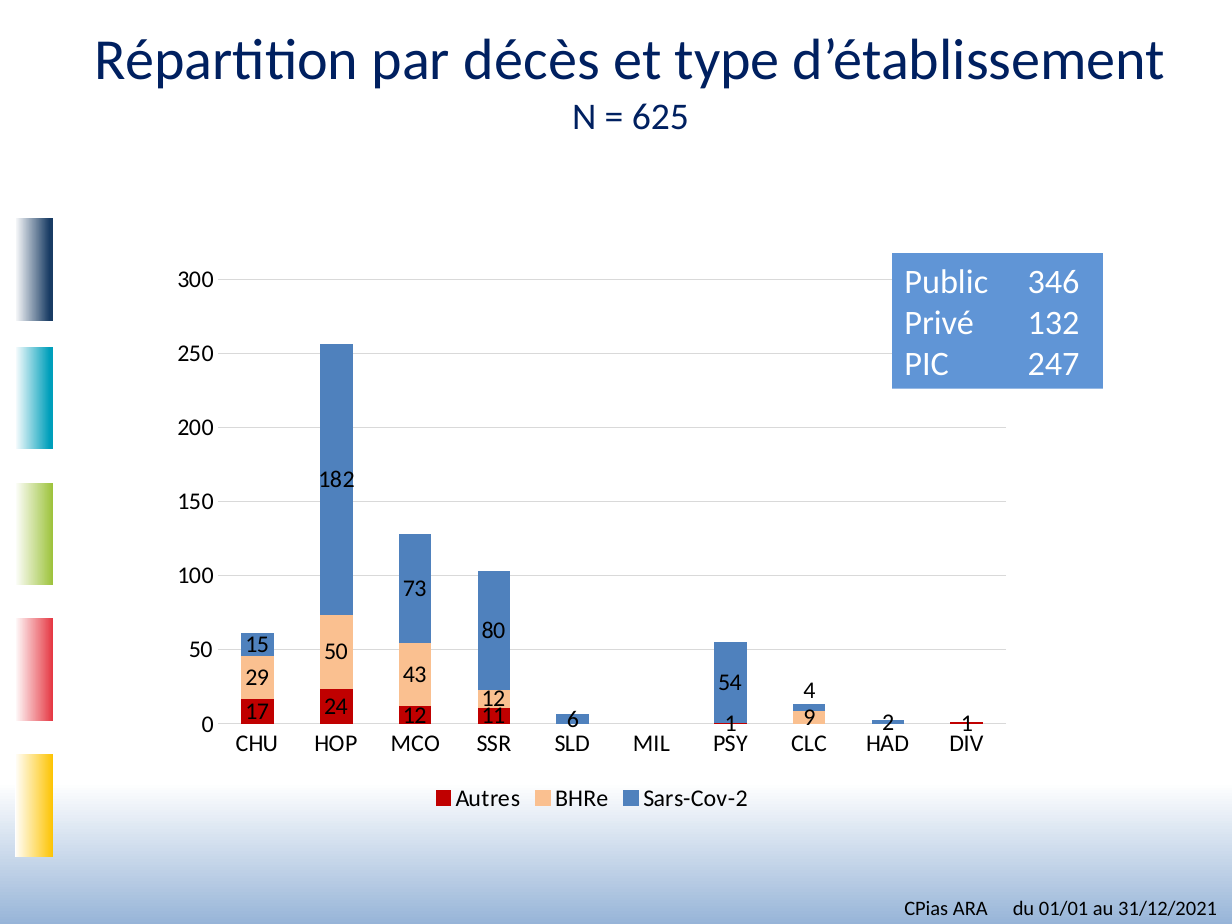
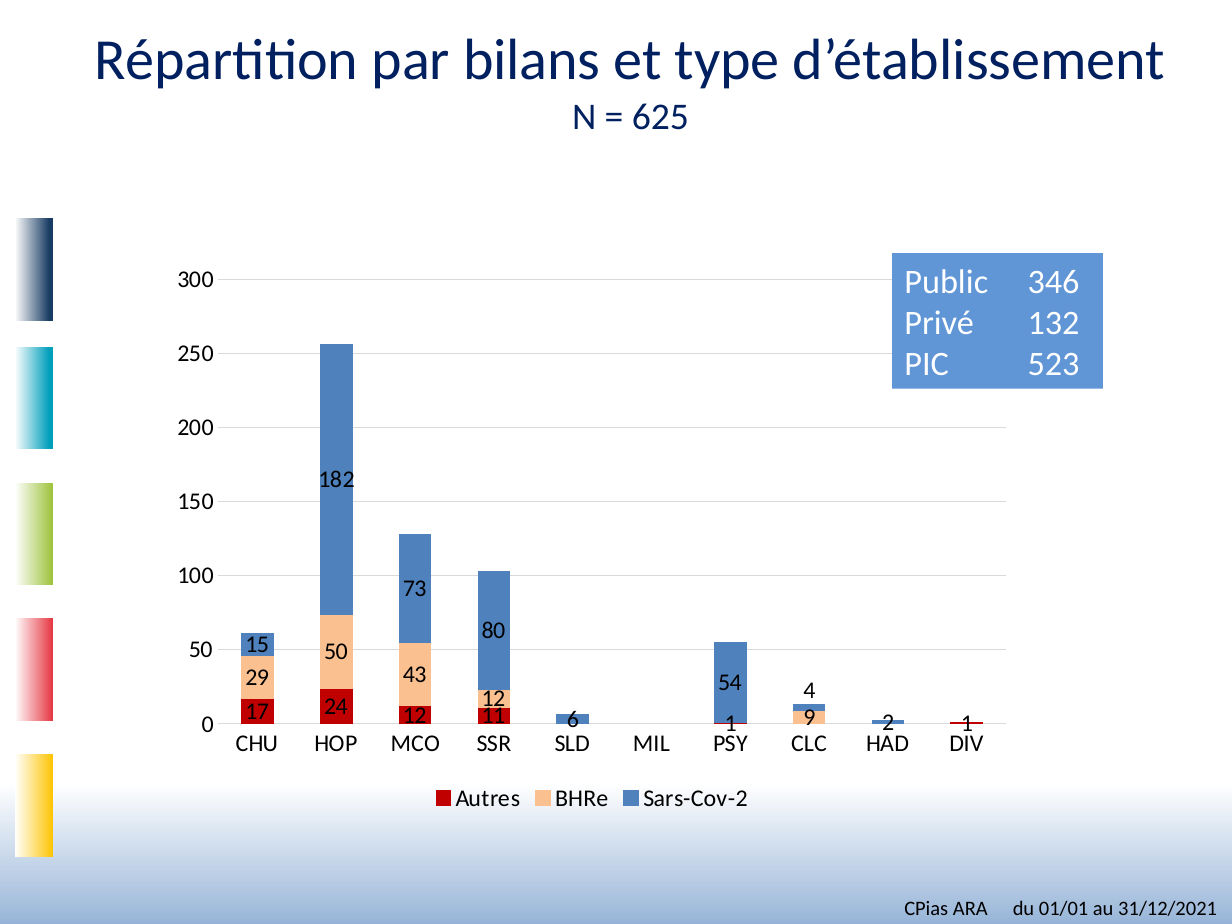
décès: décès -> bilans
247: 247 -> 523
